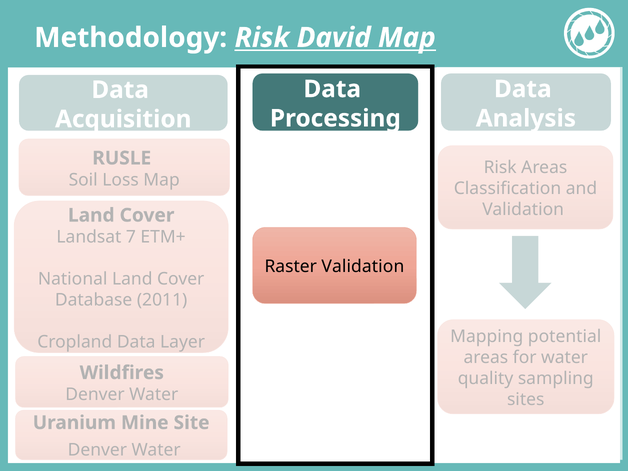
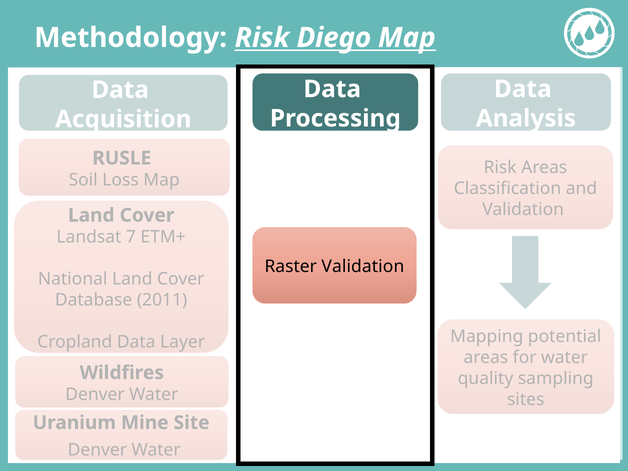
David: David -> Diego
